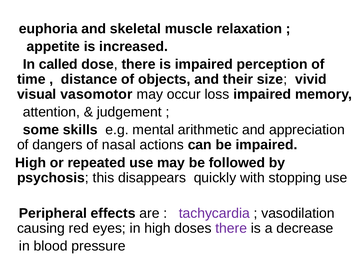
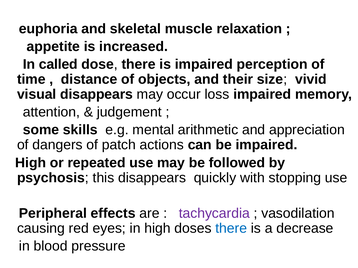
visual vasomotor: vasomotor -> disappears
nasal: nasal -> patch
there at (231, 229) colour: purple -> blue
